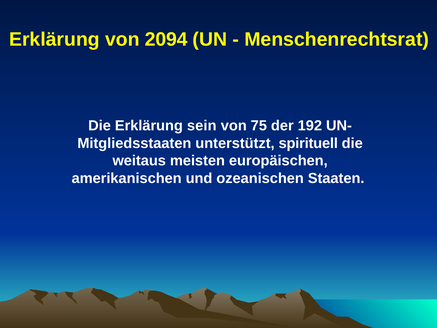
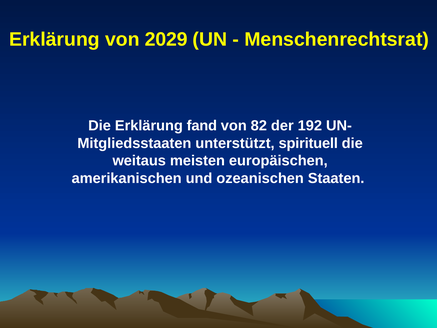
2094: 2094 -> 2029
sein: sein -> fand
75: 75 -> 82
